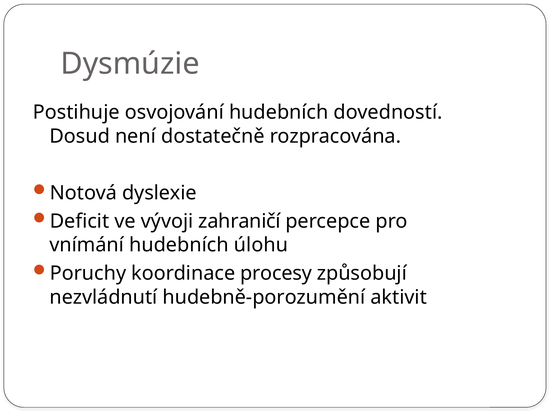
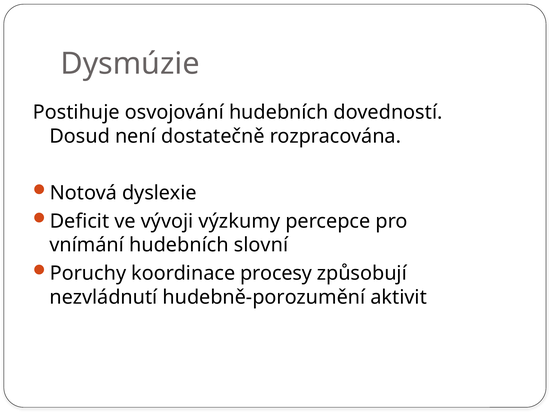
zahraničí: zahraničí -> výzkumy
úlohu: úlohu -> slovní
